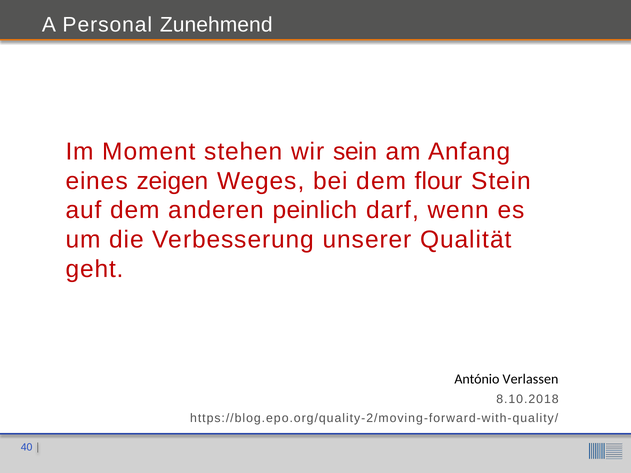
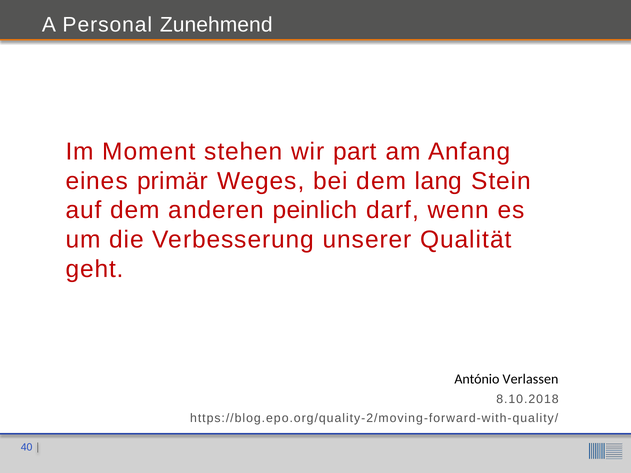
sein: sein -> part
zeigen: zeigen -> primär
flour: flour -> lang
